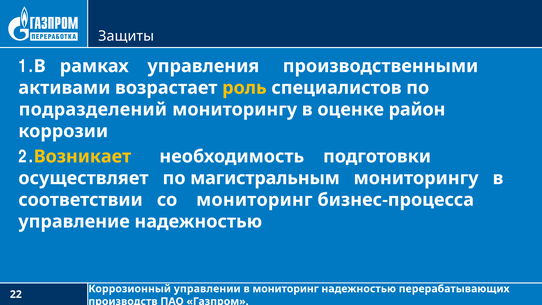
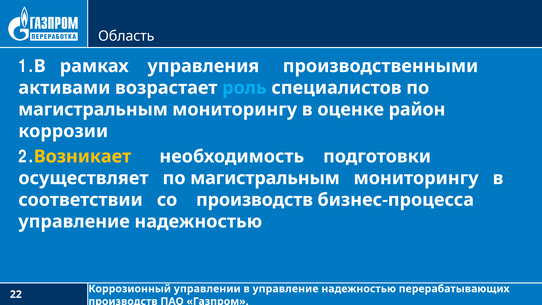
Защиты: Защиты -> Область
роль colour: yellow -> light blue
подразделений at (93, 109): подразделений -> магистральным
со мониторинг: мониторинг -> производств
в мониторинг: мониторинг -> управление
